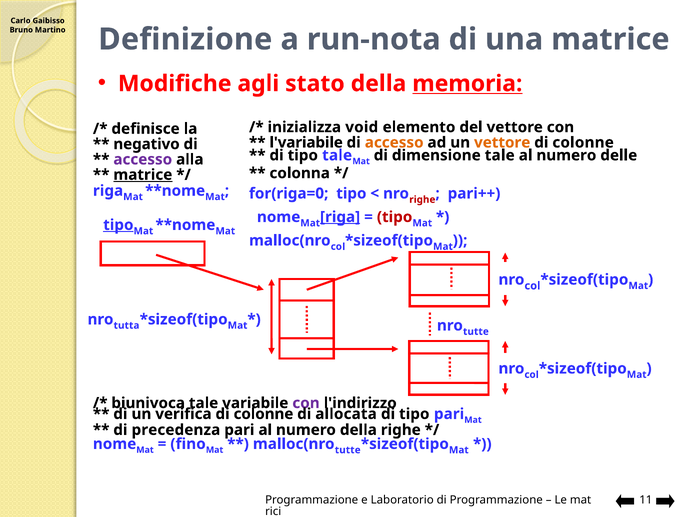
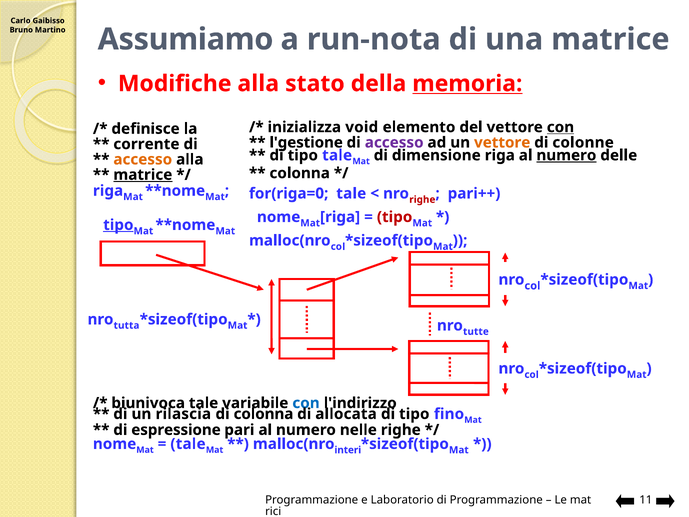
Definizione: Definizione -> Assumiamo
Modifiche agli: agli -> alla
con at (560, 127) underline: none -> present
l'variabile: l'variabile -> l'gestione
accesso at (394, 142) colour: orange -> purple
negativo: negativo -> corrente
dimensione tale: tale -> riga
numero at (566, 155) underline: none -> present
accesso at (143, 159) colour: purple -> orange
for(riga=0 tipo: tipo -> tale
riga at (340, 217) underline: present -> none
con at (306, 403) colour: purple -> blue
verifica: verifica -> rilascia
colonne at (263, 414): colonne -> colonna
tipo pari: pari -> fino
precedenza: precedenza -> espressione
numero della: della -> nelle
fino at (188, 444): fino -> tale
tutte at (348, 450): tutte -> interi
